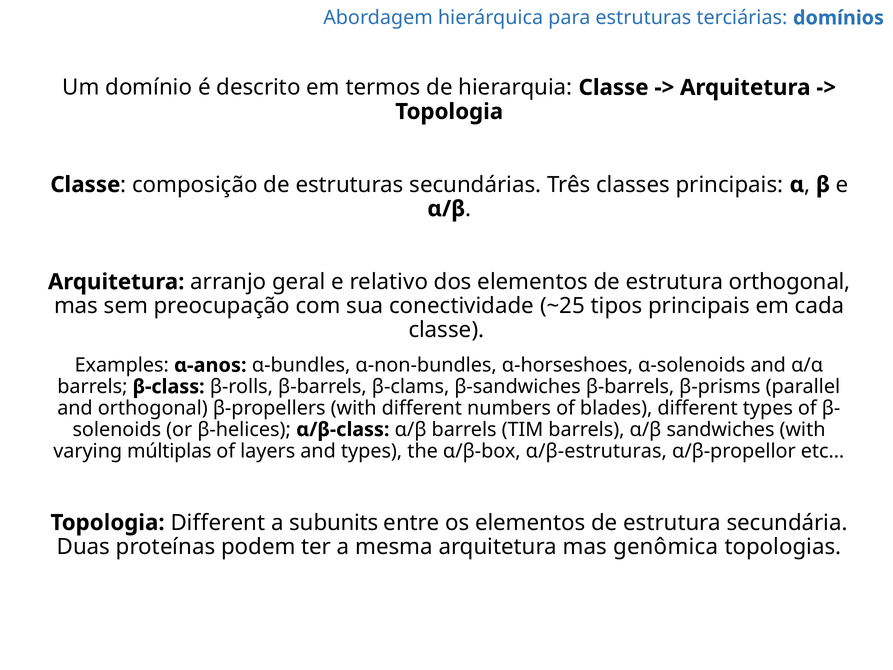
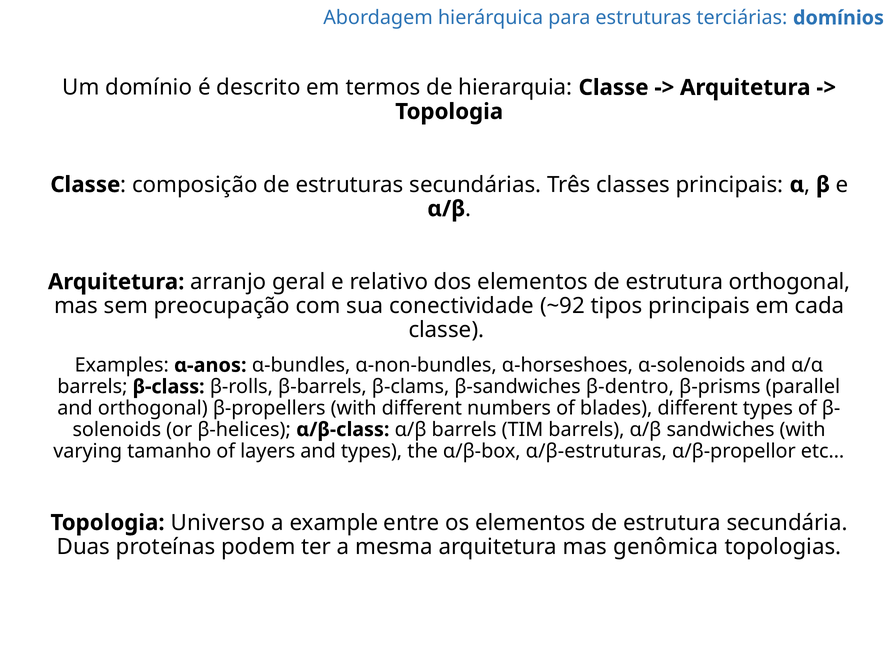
~25: ~25 -> ~92
β-sandwiches β-barrels: β-barrels -> β-dentro
múltiplas: múltiplas -> tamanho
Topologia Different: Different -> Universo
subunits: subunits -> example
